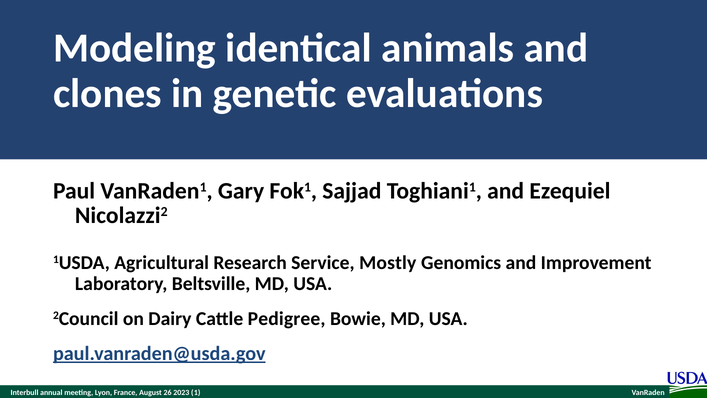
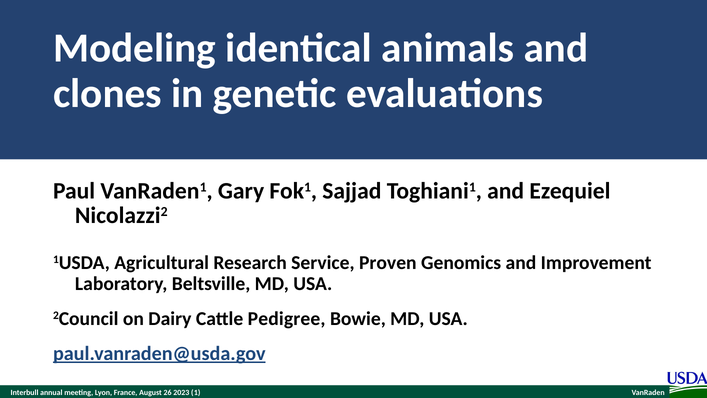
Mostly: Mostly -> Proven
